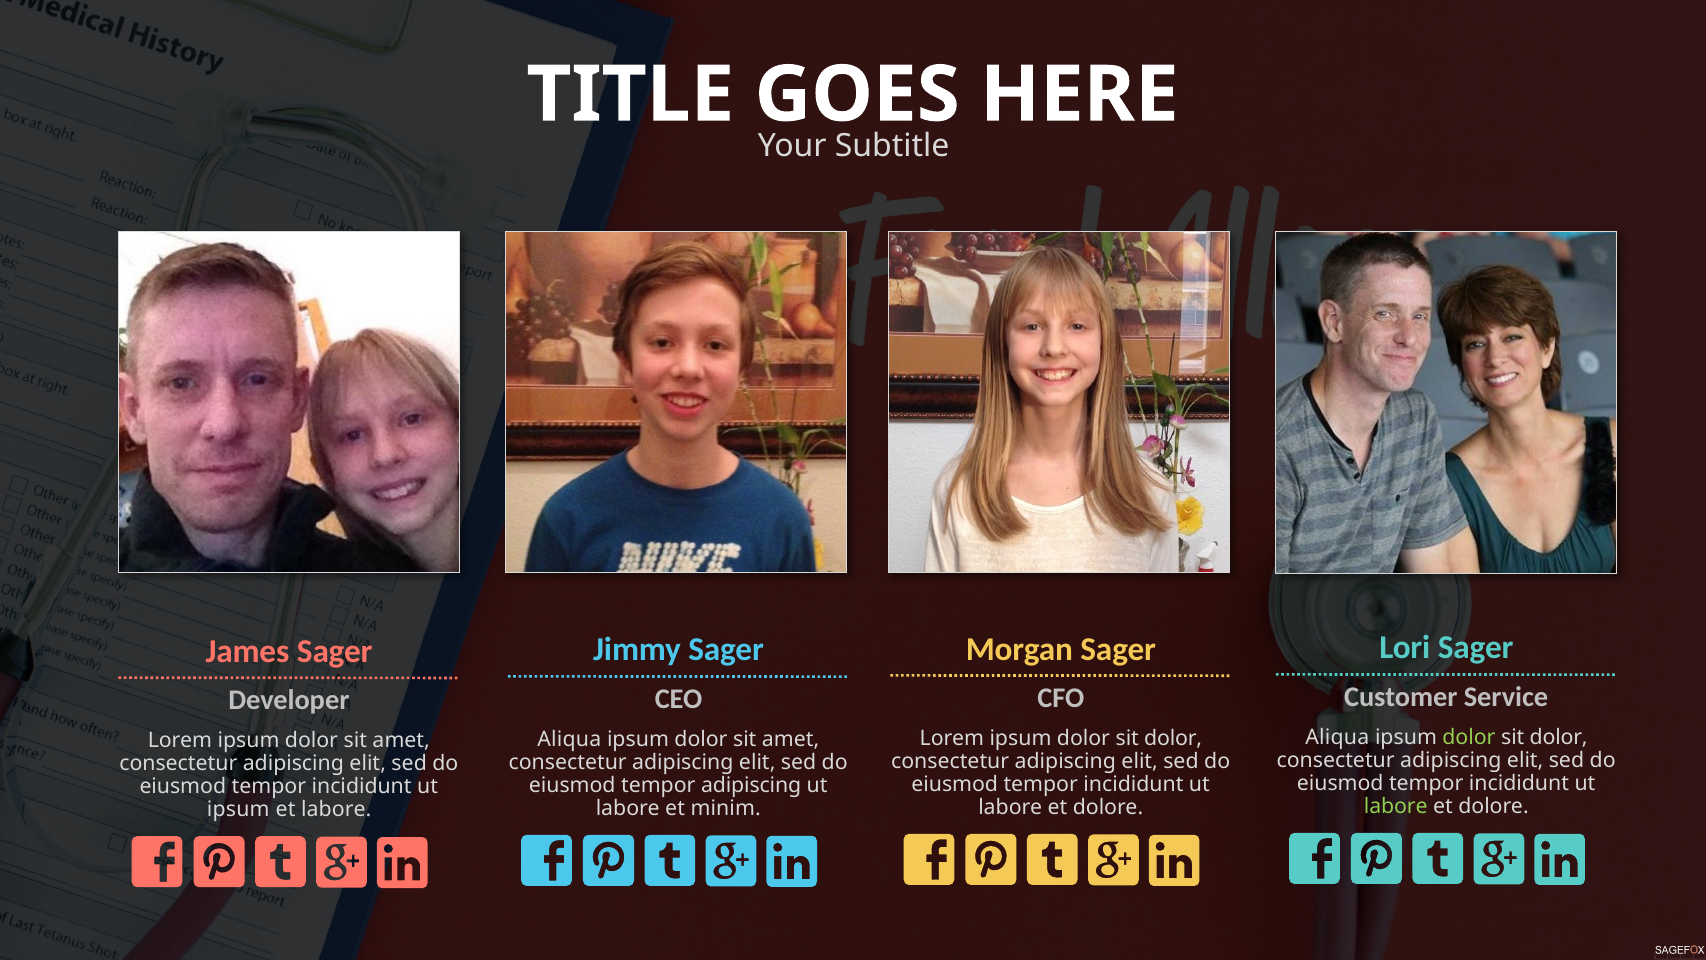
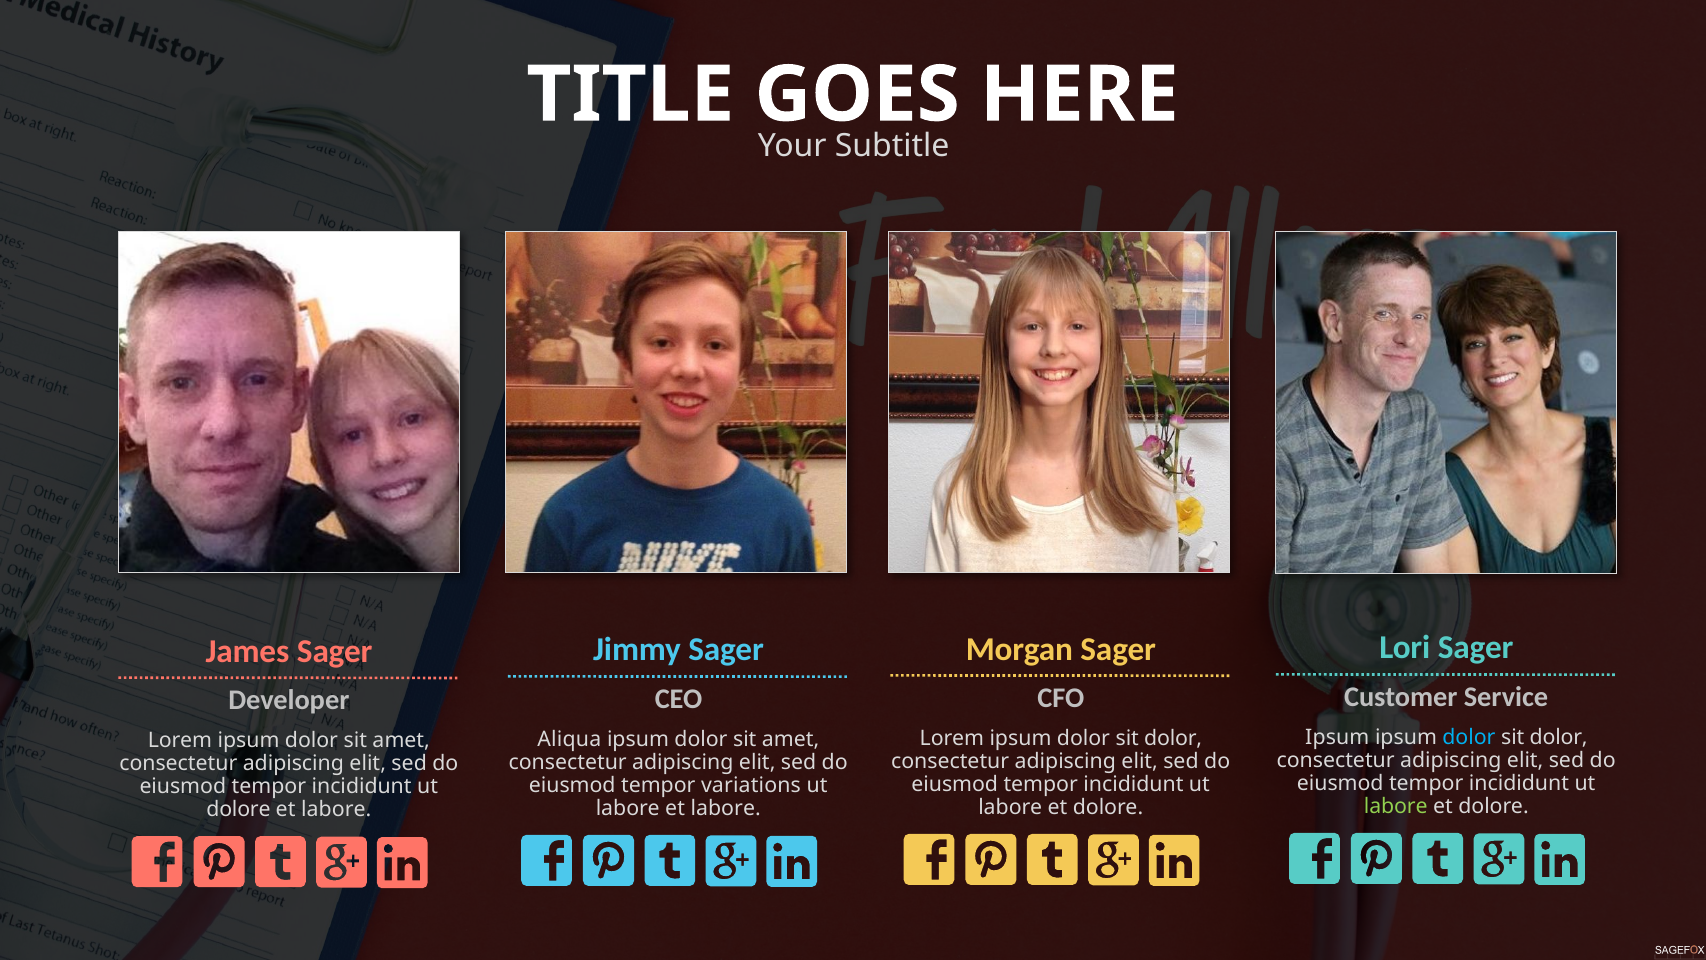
Aliqua at (1337, 737): Aliqua -> Ipsum
dolor at (1469, 737) colour: light green -> light blue
tempor adipiscing: adipiscing -> variations
labore et minim: minim -> labore
ipsum at (238, 809): ipsum -> dolore
